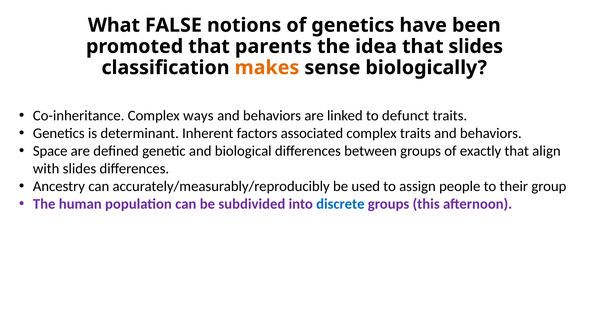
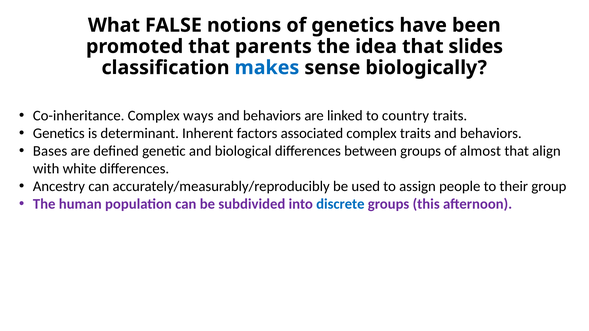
makes colour: orange -> blue
defunct: defunct -> country
Space: Space -> Bases
exactly: exactly -> almost
with slides: slides -> white
